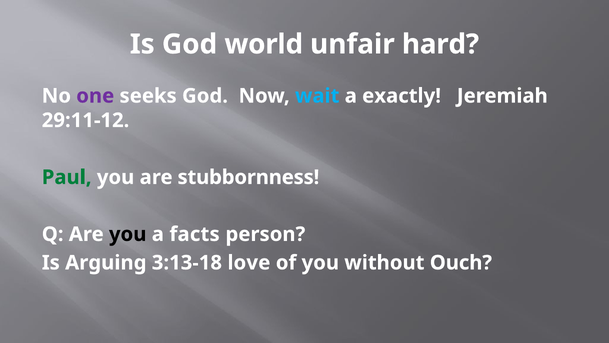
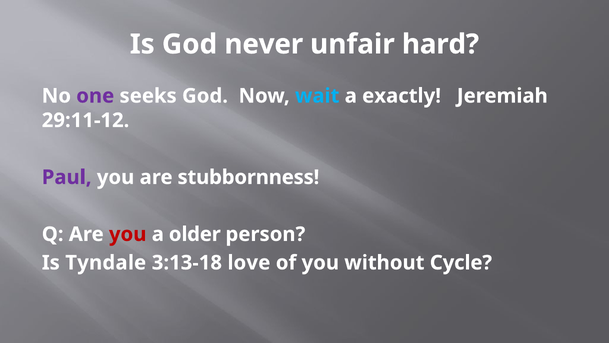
world: world -> never
Paul colour: green -> purple
you at (128, 234) colour: black -> red
facts: facts -> older
Arguing: Arguing -> Tyndale
Ouch: Ouch -> Cycle
